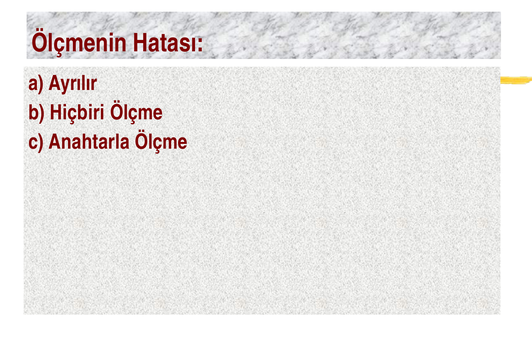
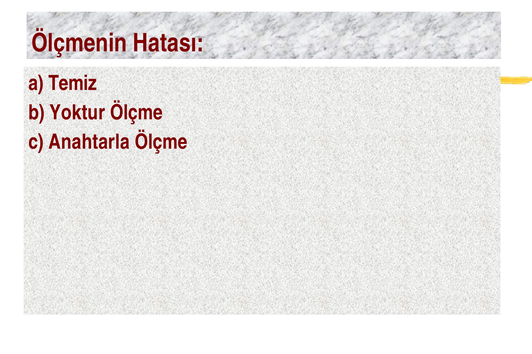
Ayrılır: Ayrılır -> Temiz
Hiçbiri: Hiçbiri -> Yoktur
